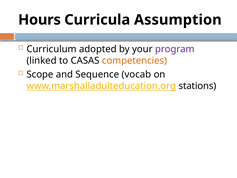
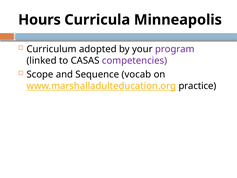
Assumption: Assumption -> Minneapolis
competencies colour: orange -> purple
stations: stations -> practice
